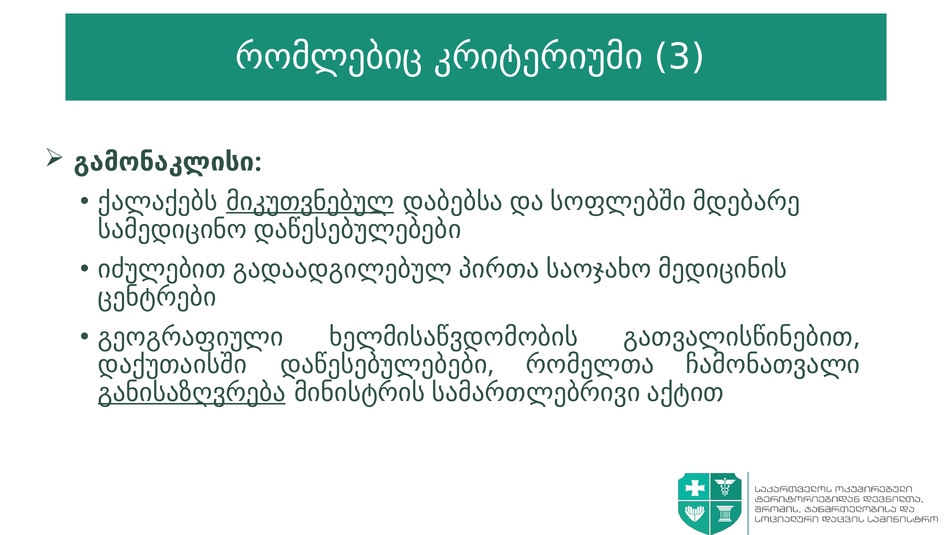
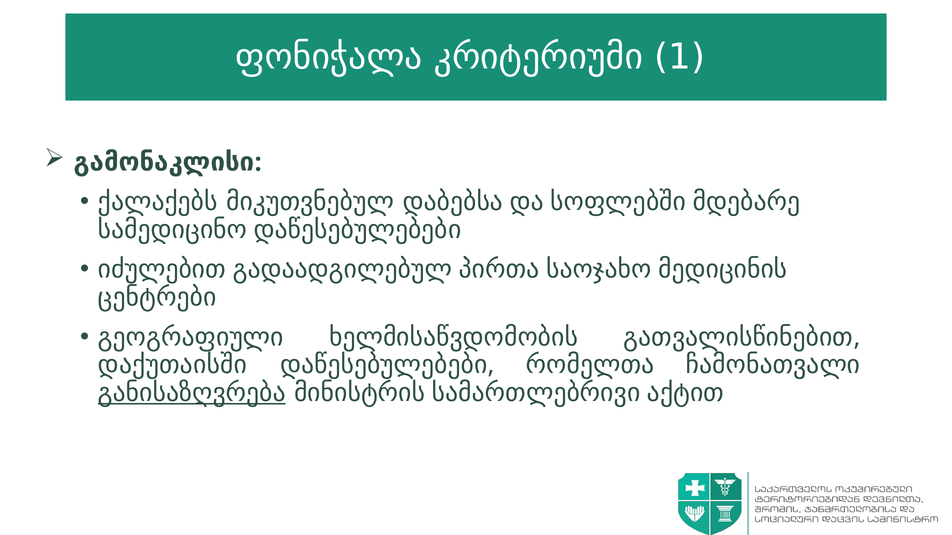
რომლებიც: რომლებიც -> ფონიჭალა
3: 3 -> 1
მიკუთვნებულ underline: present -> none
